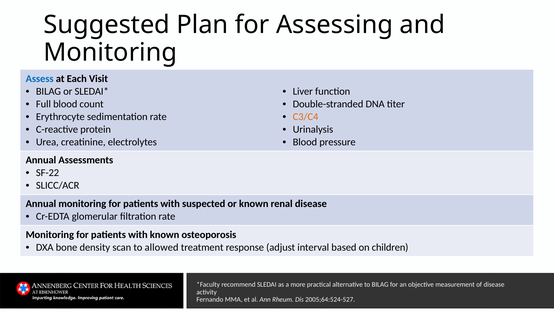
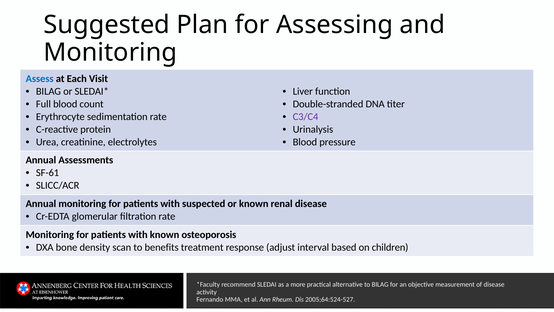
C3/C4 colour: orange -> purple
SF-22: SF-22 -> SF-61
allowed: allowed -> benefits
